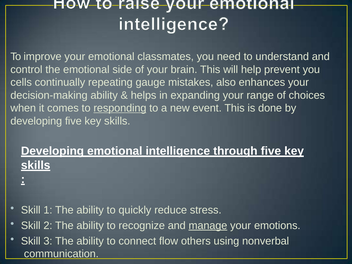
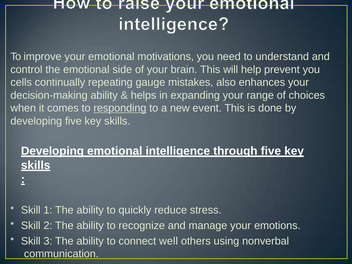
classmates: classmates -> motivations
manage underline: present -> none
flow: flow -> well
